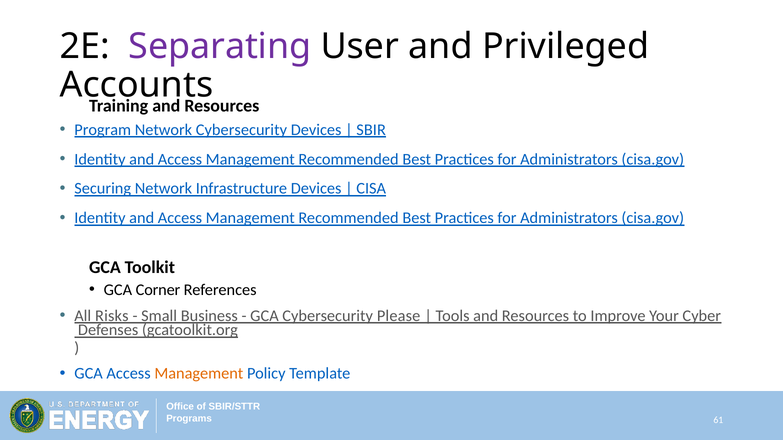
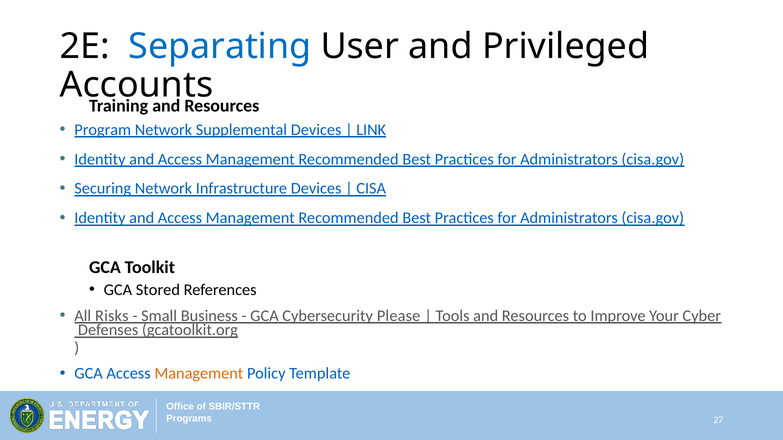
Separating colour: purple -> blue
Network Cybersecurity: Cybersecurity -> Supplemental
SBIR: SBIR -> LINK
Corner: Corner -> Stored
61: 61 -> 27
